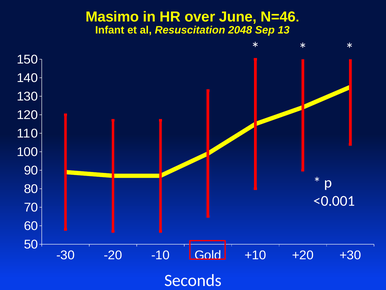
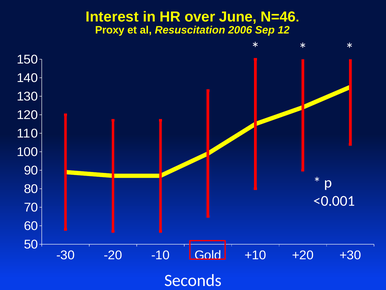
Masimo: Masimo -> Interest
Infant: Infant -> Proxy
2048: 2048 -> 2006
13: 13 -> 12
